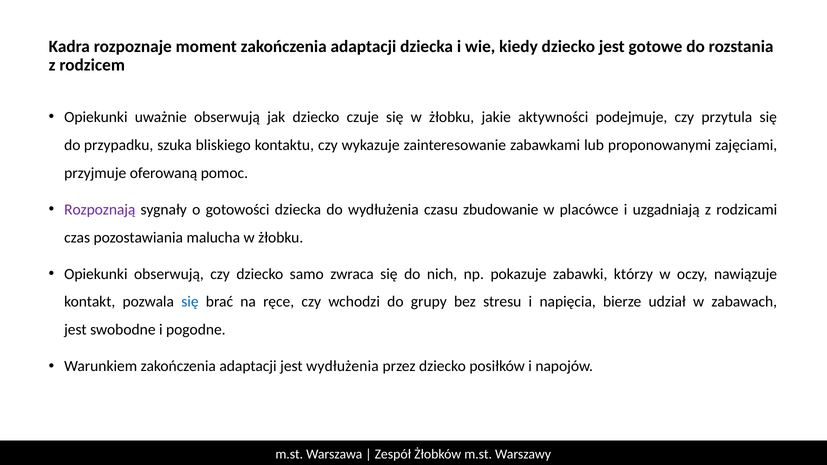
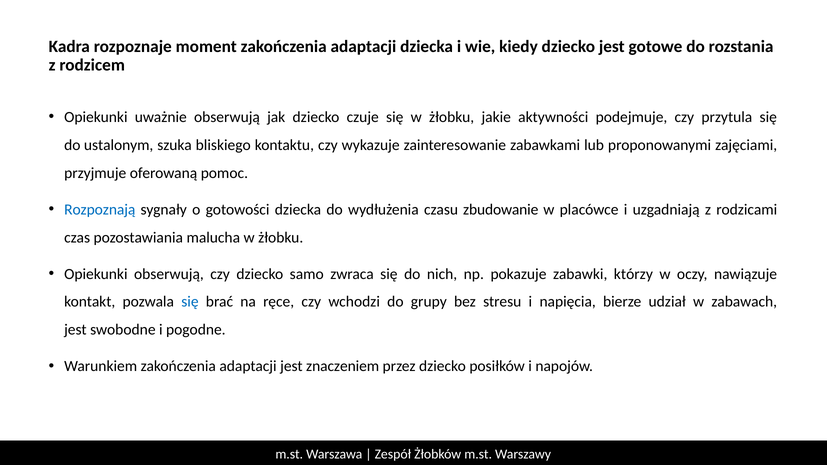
przypadku: przypadku -> ustalonym
Rozpoznają colour: purple -> blue
jest wydłużenia: wydłużenia -> znaczeniem
